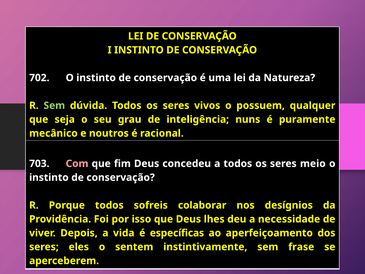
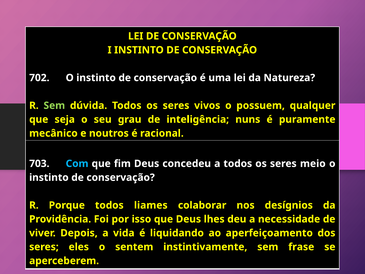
Com colour: pink -> light blue
sofreis: sofreis -> liames
específicas: específicas -> liquidando
